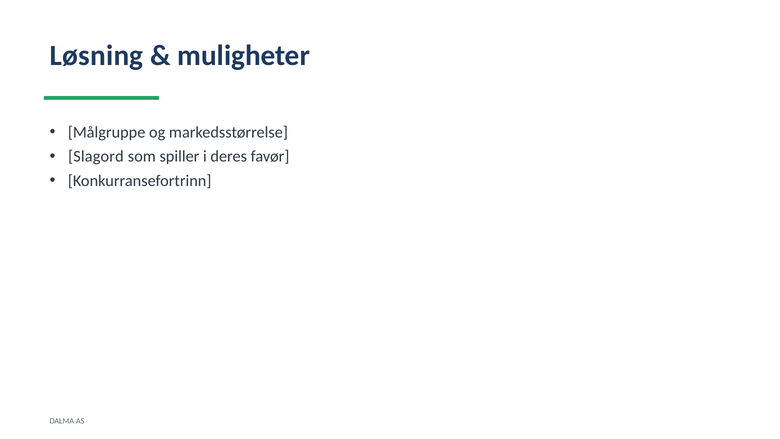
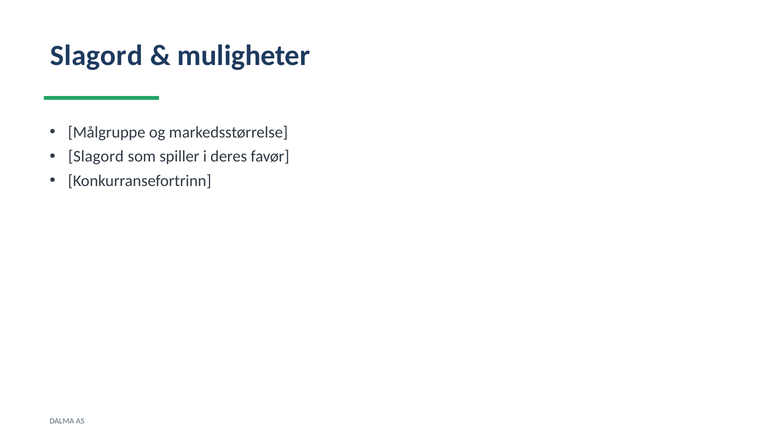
Løsning at (96, 56): Løsning -> Slagord
